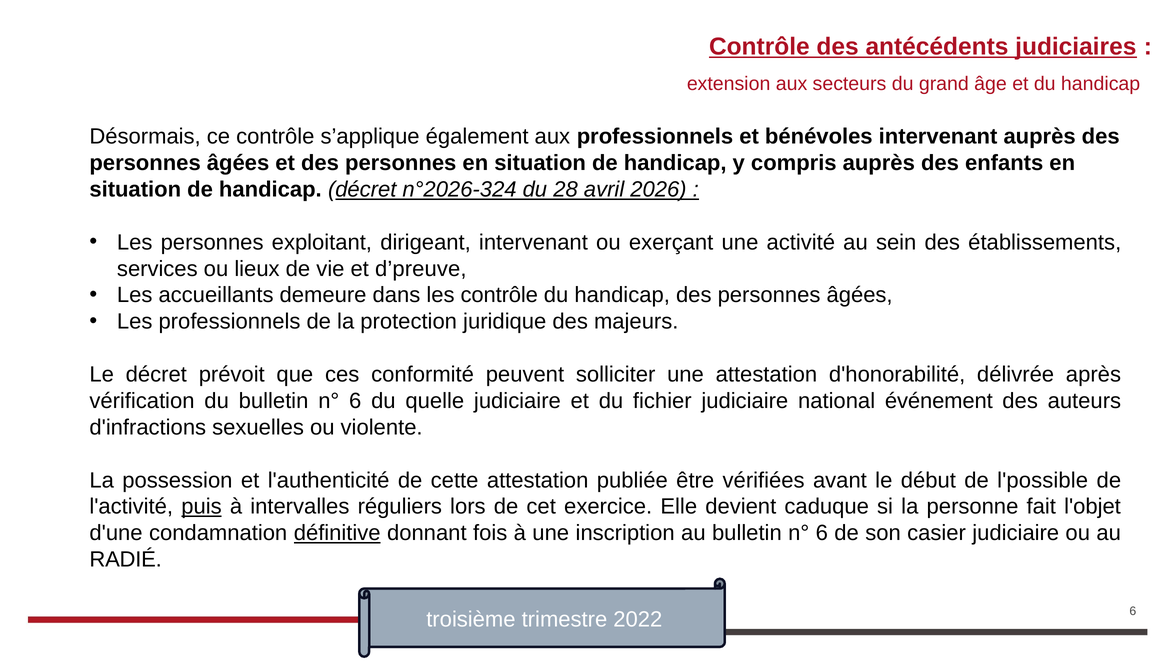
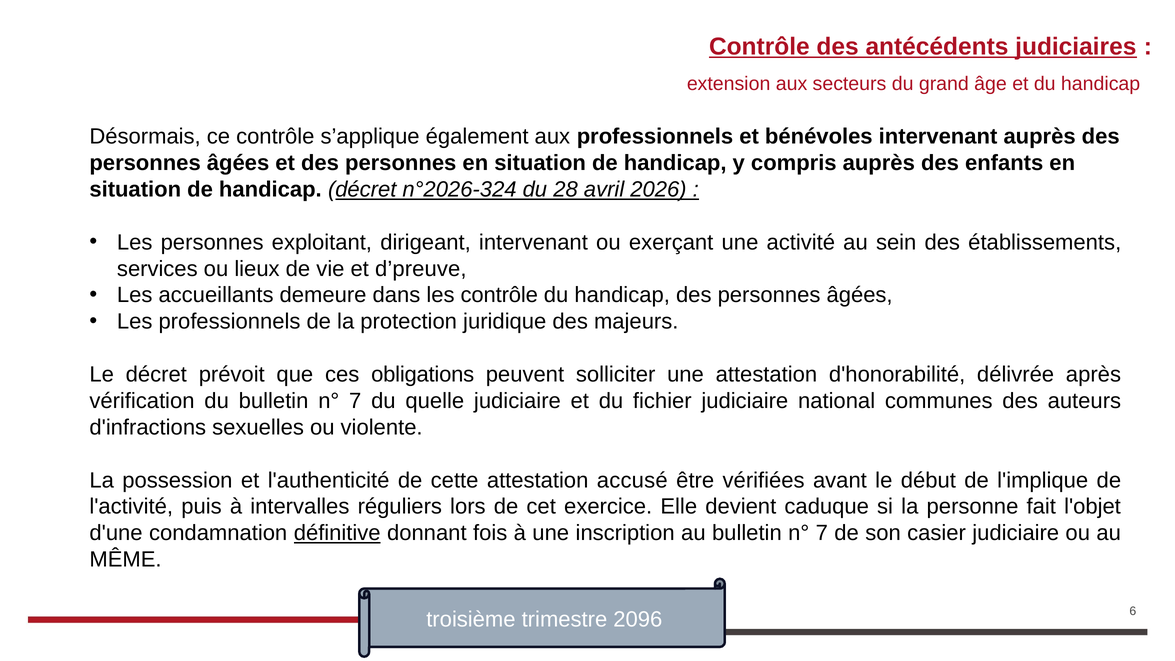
conformité: conformité -> obligations
du bulletin n° 6: 6 -> 7
événement: événement -> communes
publiée: publiée -> accusé
l'possible: l'possible -> l'implique
puis underline: present -> none
au bulletin n° 6: 6 -> 7
RADIÉ: RADIÉ -> MÊME
2022: 2022 -> 2096
